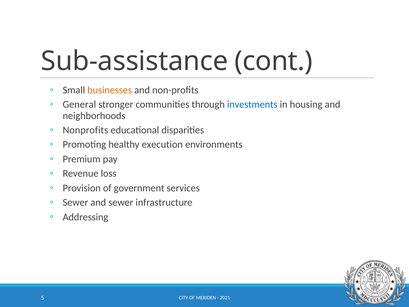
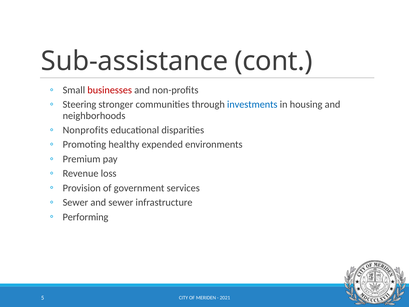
businesses colour: orange -> red
General: General -> Steering
execution: execution -> expended
Addressing: Addressing -> Performing
